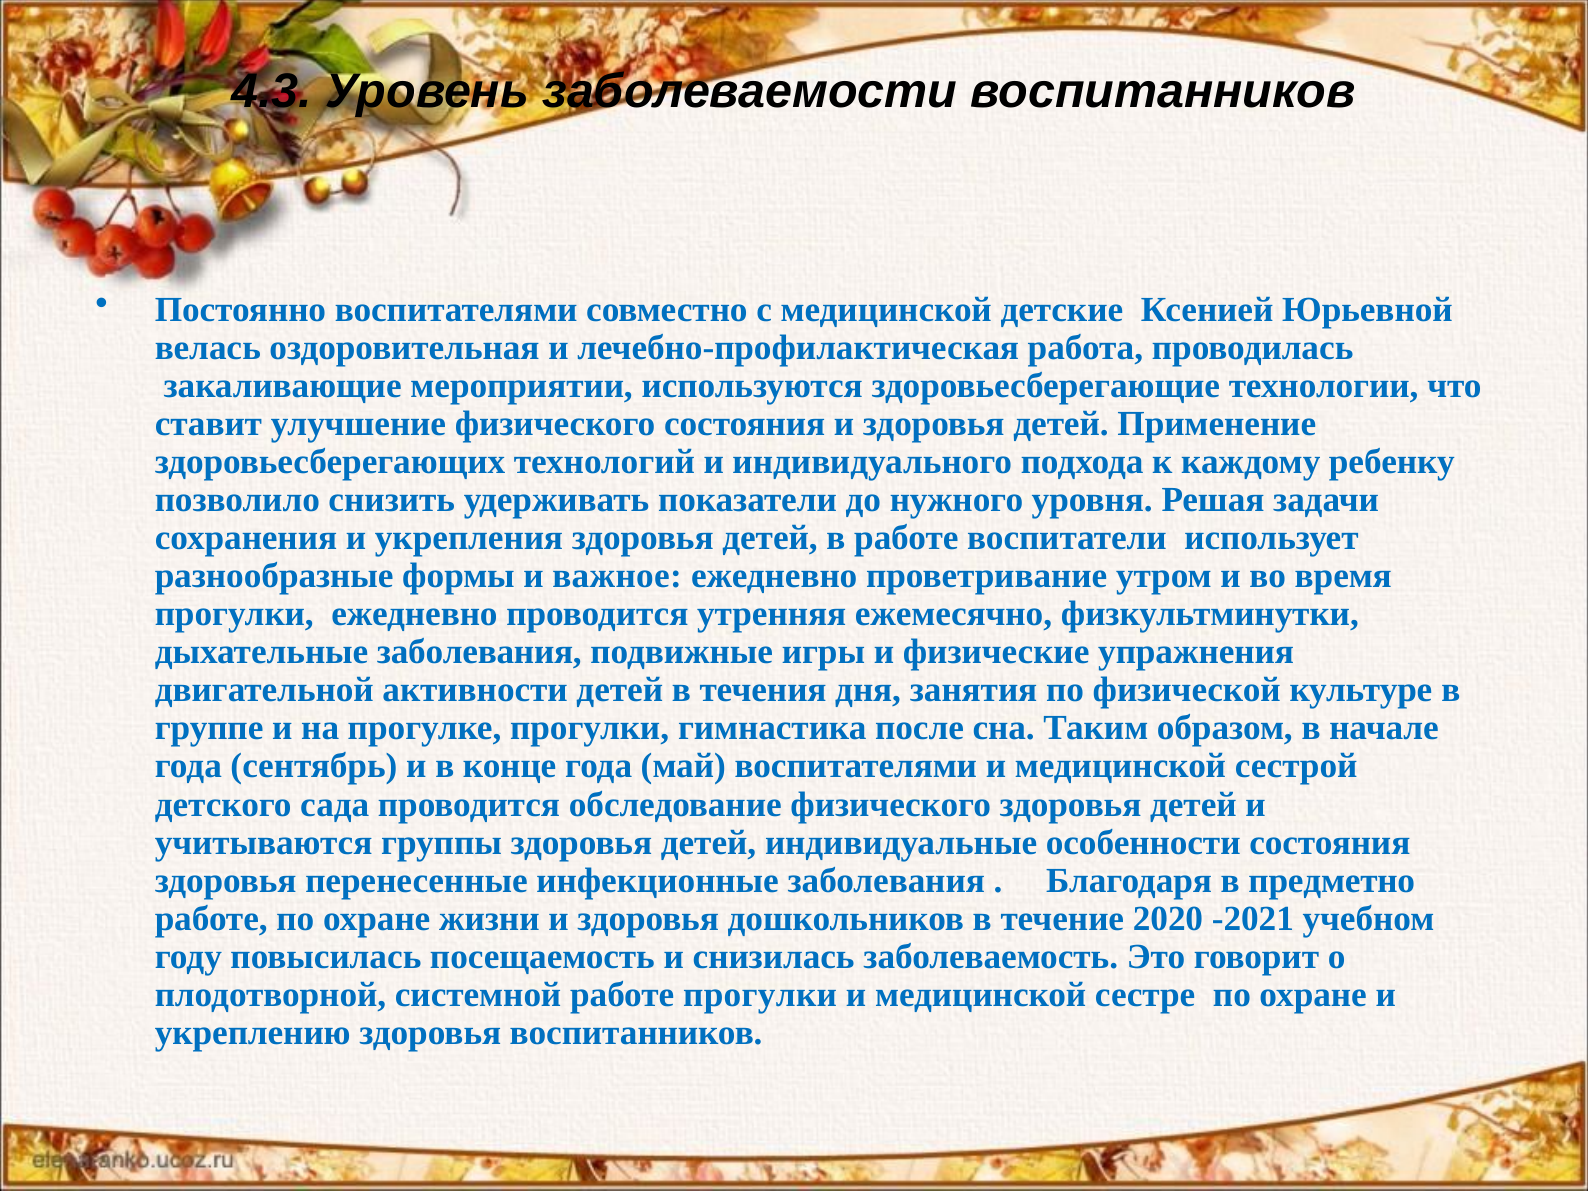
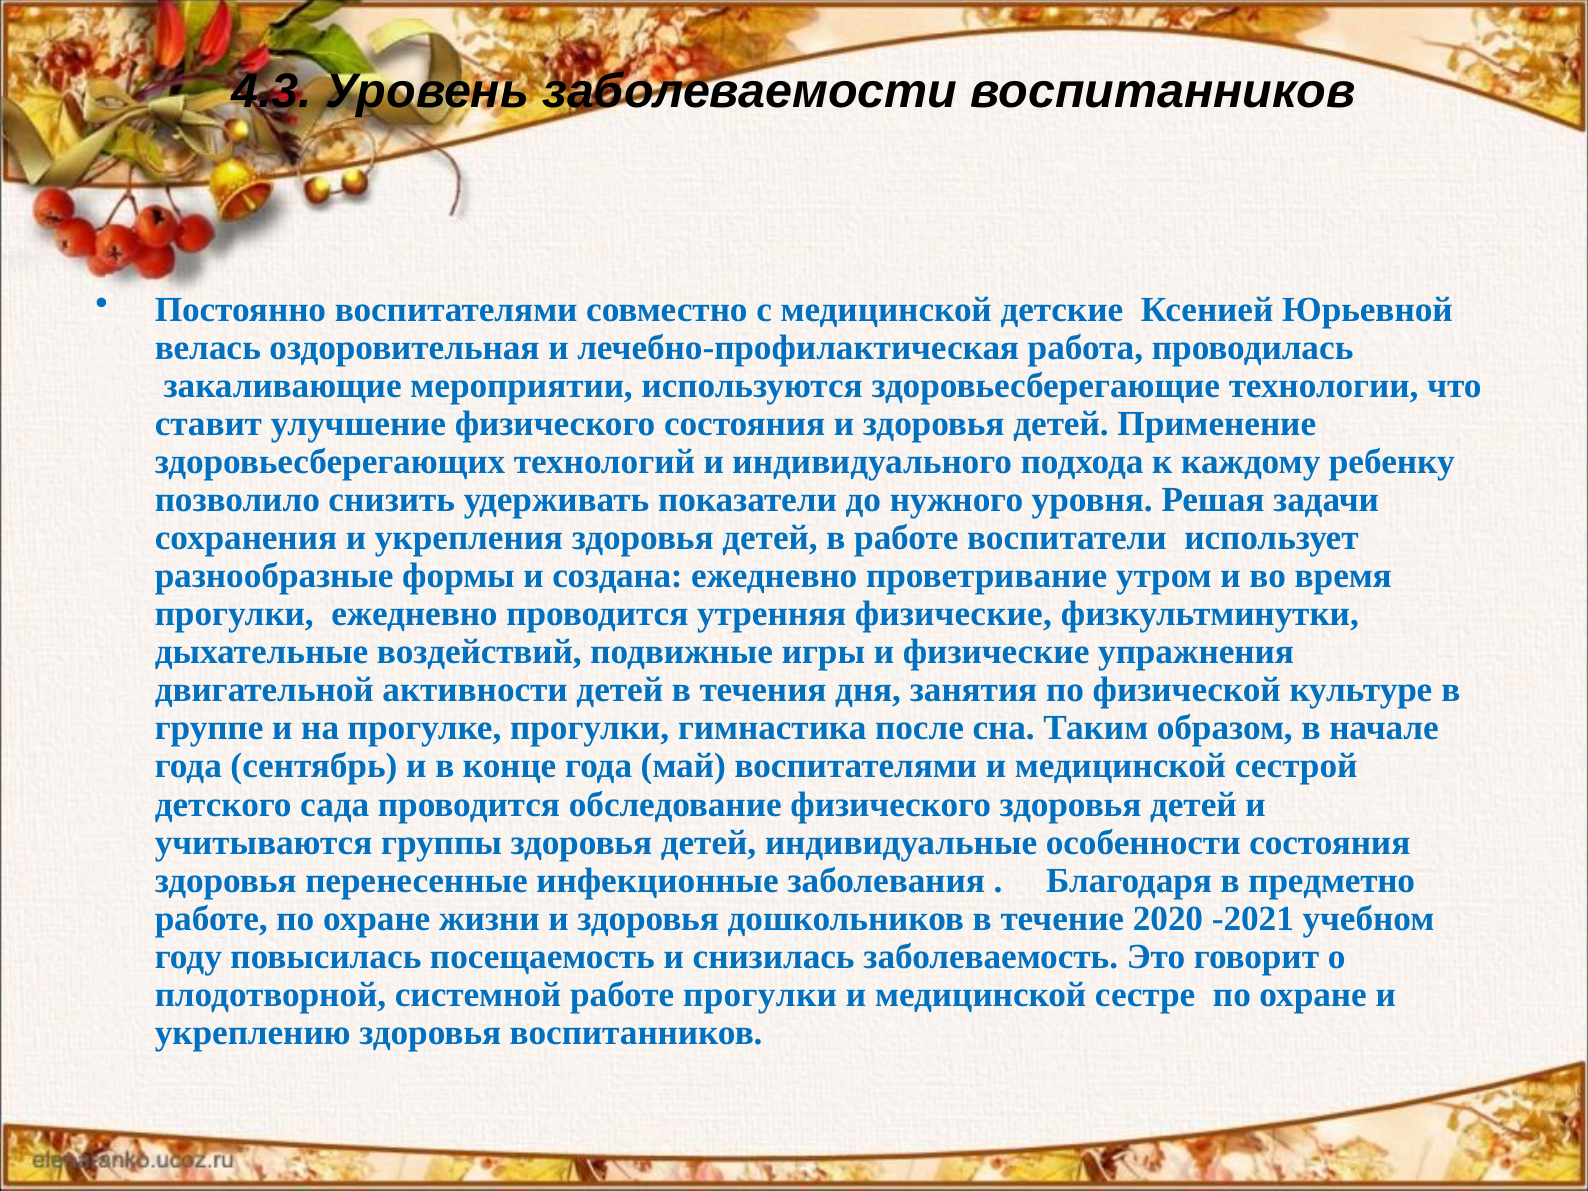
важное: важное -> создана
утренняя ежемесячно: ежемесячно -> физические
дыхательные заболевания: заболевания -> воздействий
